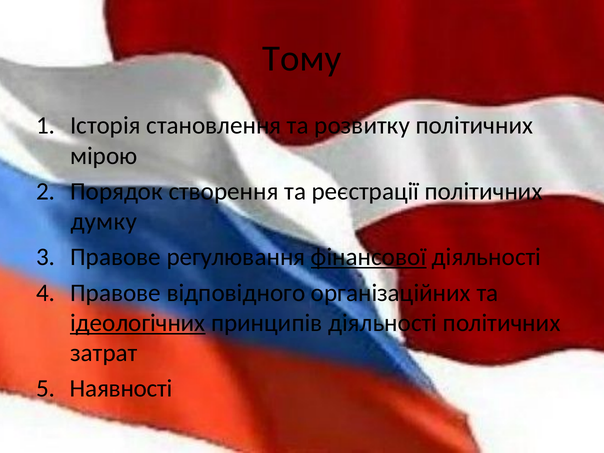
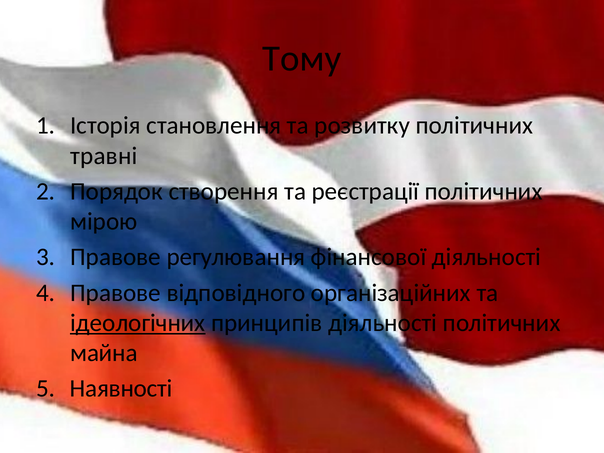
мірою: мірою -> травні
думку: думку -> мірою
фінансової underline: present -> none
затрат: затрат -> майна
